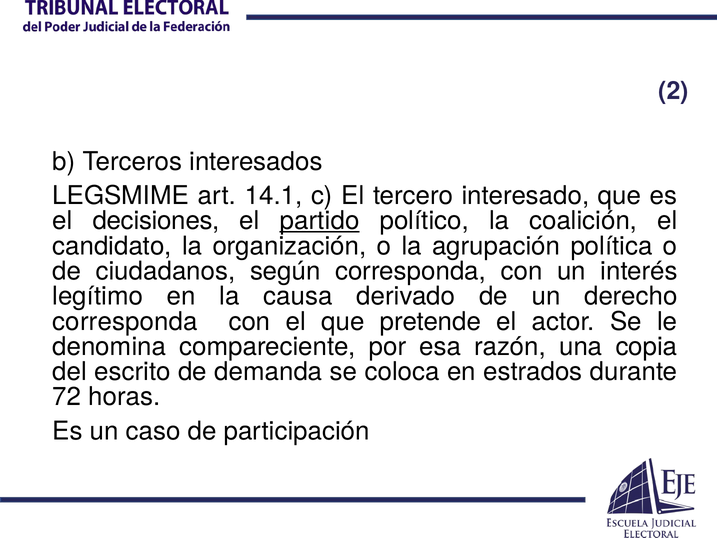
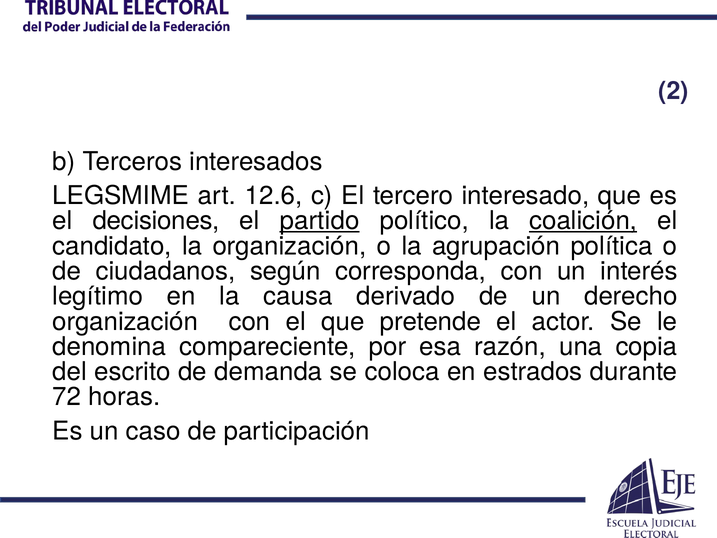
14.1: 14.1 -> 12.6
coalición underline: none -> present
corresponda at (125, 321): corresponda -> organización
